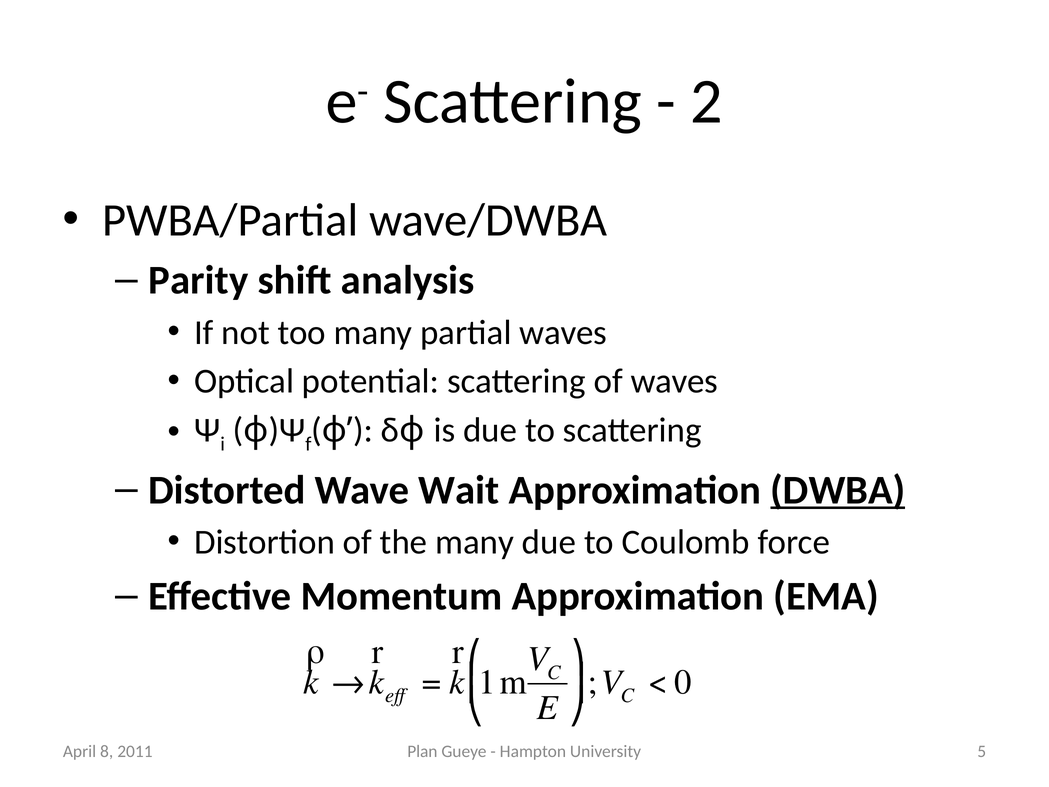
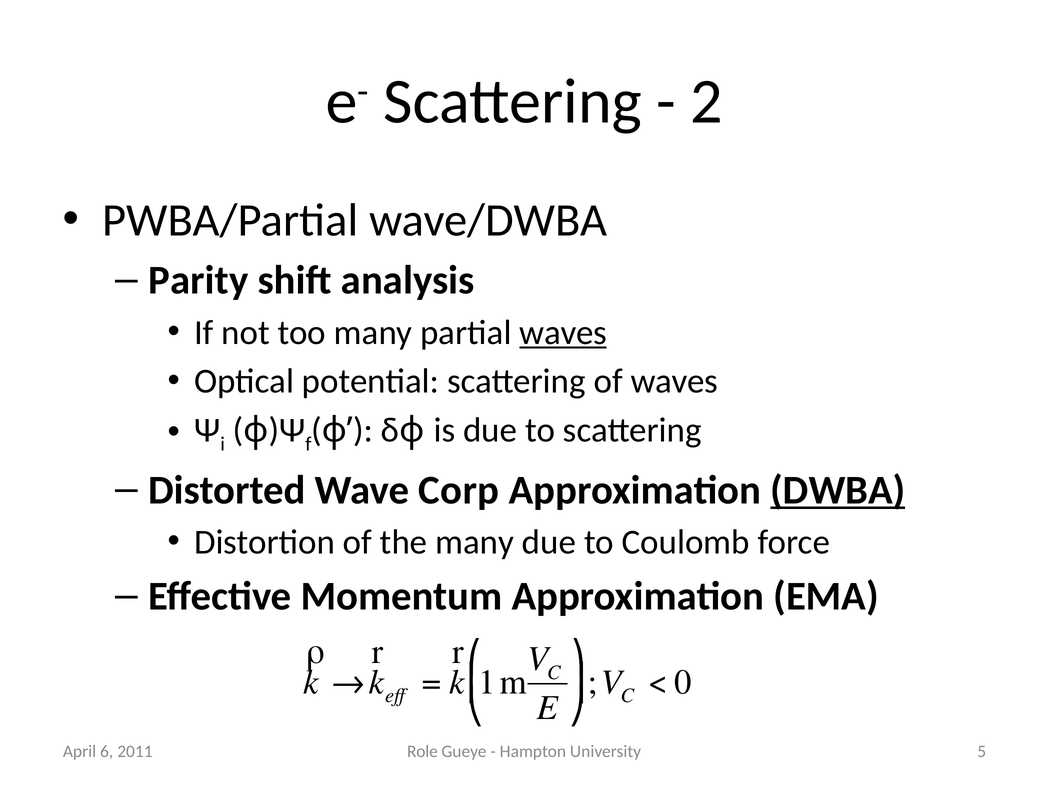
waves at (563, 332) underline: none -> present
Wait: Wait -> Corp
Plan: Plan -> Role
8: 8 -> 6
